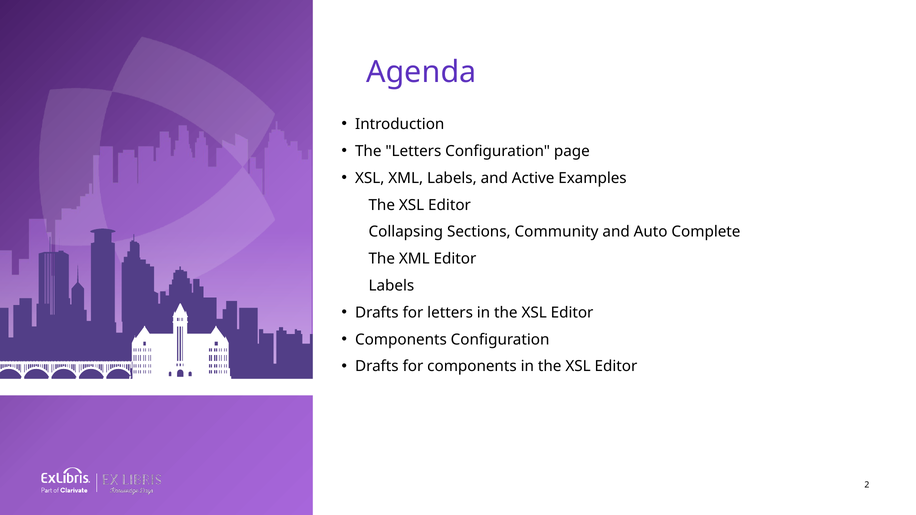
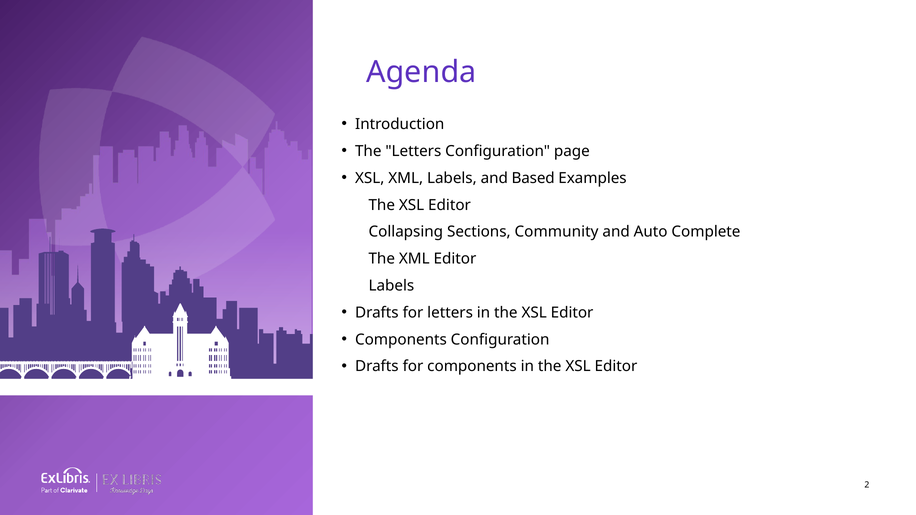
Active: Active -> Based
